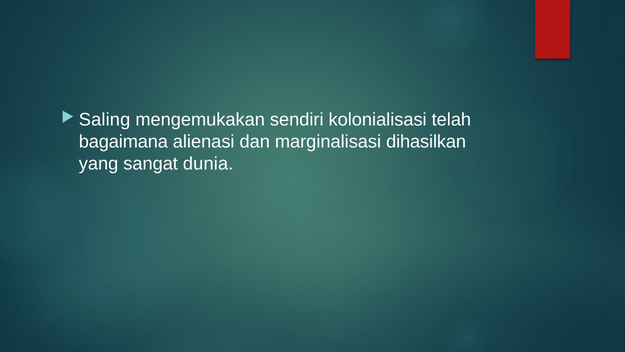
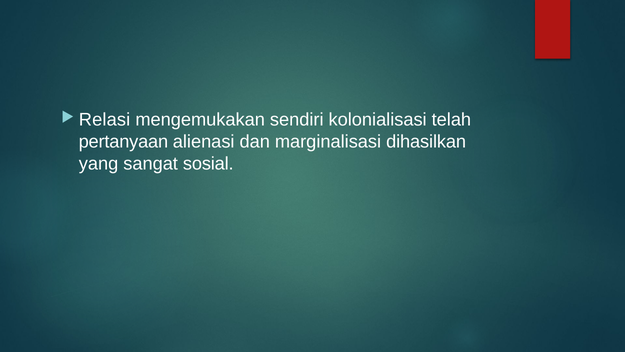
Saling: Saling -> Relasi
bagaimana: bagaimana -> pertanyaan
dunia: dunia -> sosial
